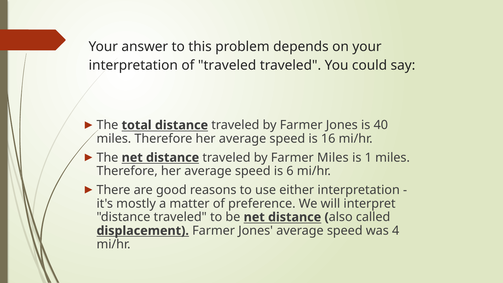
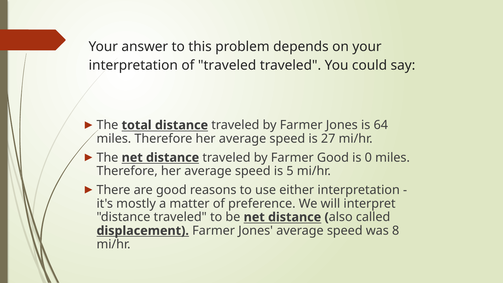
40: 40 -> 64
16: 16 -> 27
Farmer Miles: Miles -> Good
1: 1 -> 0
6: 6 -> 5
4: 4 -> 8
